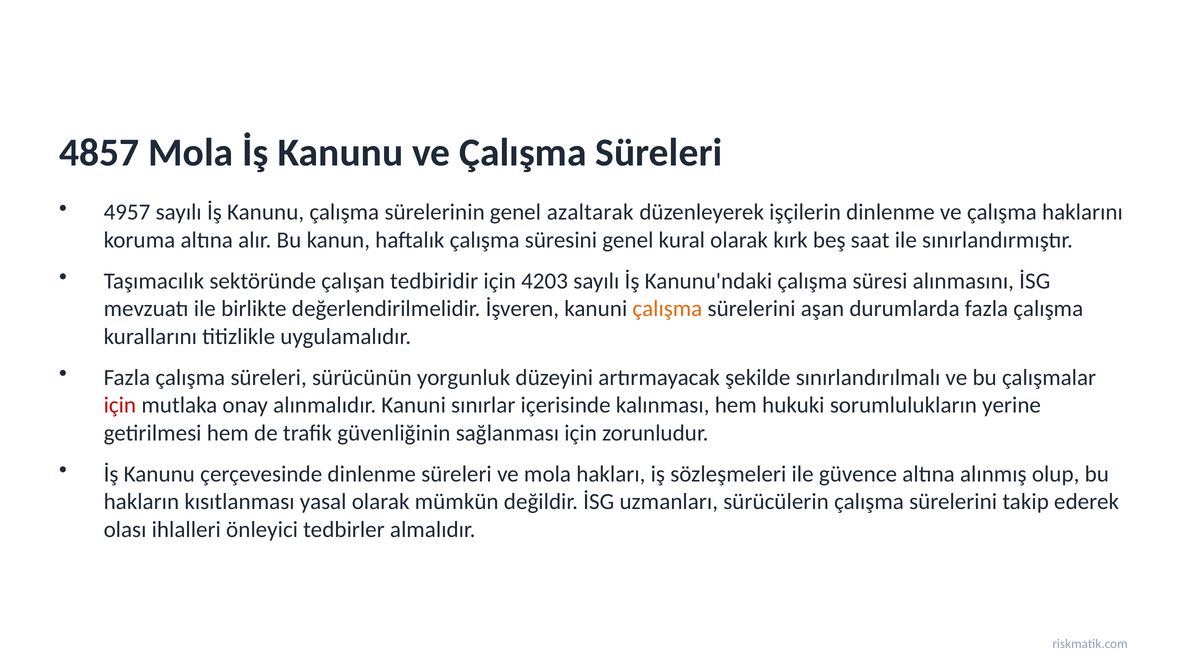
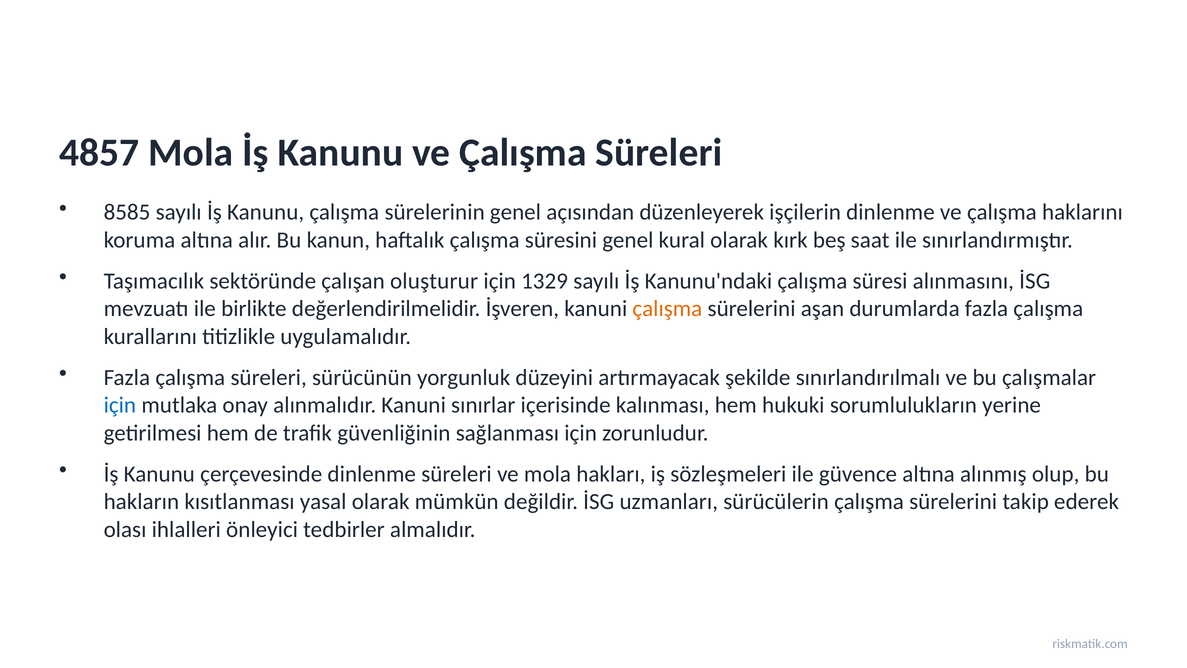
4957: 4957 -> 8585
azaltarak: azaltarak -> açısından
tedbiridir: tedbiridir -> oluşturur
4203: 4203 -> 1329
için at (120, 405) colour: red -> blue
